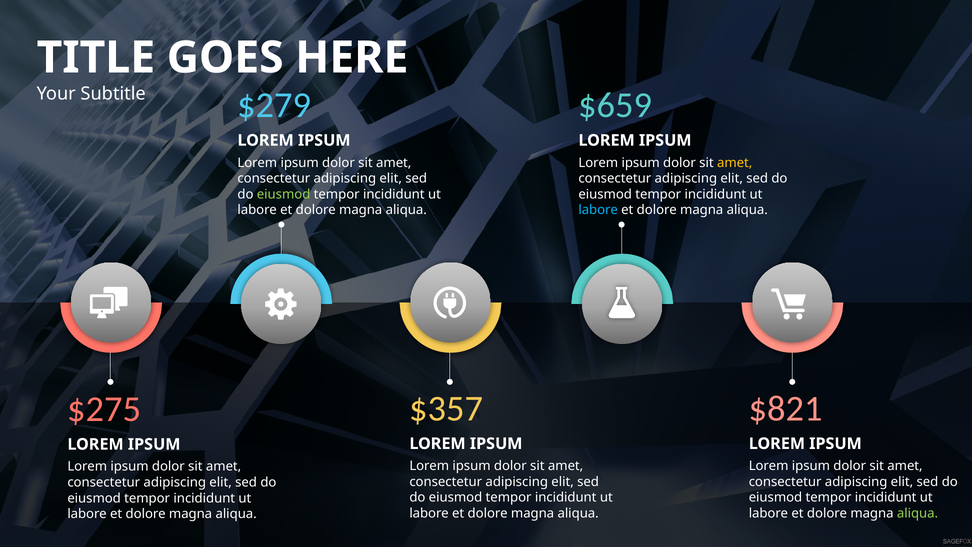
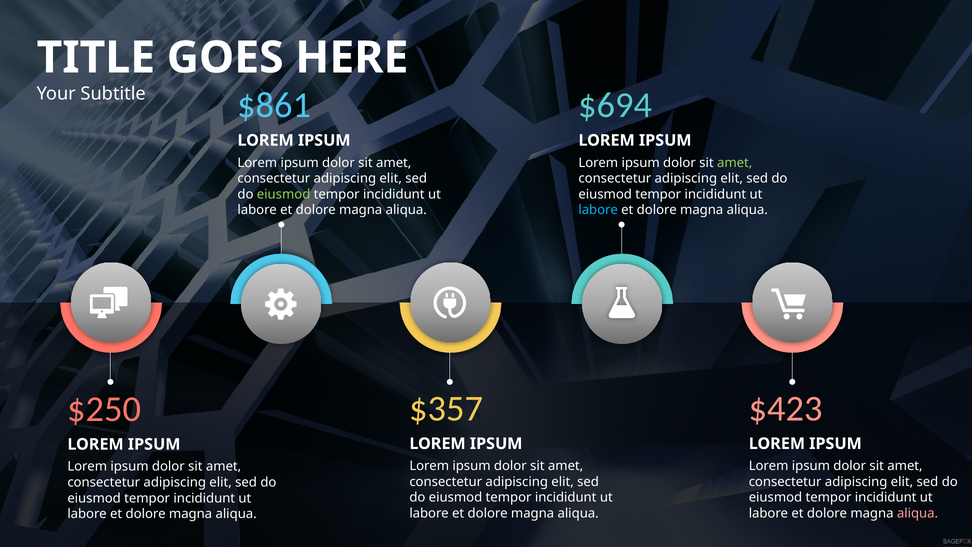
$279: $279 -> $861
$659: $659 -> $694
amet at (735, 163) colour: yellow -> light green
$821: $821 -> $423
$275: $275 -> $250
aliqua at (918, 513) colour: light green -> pink
